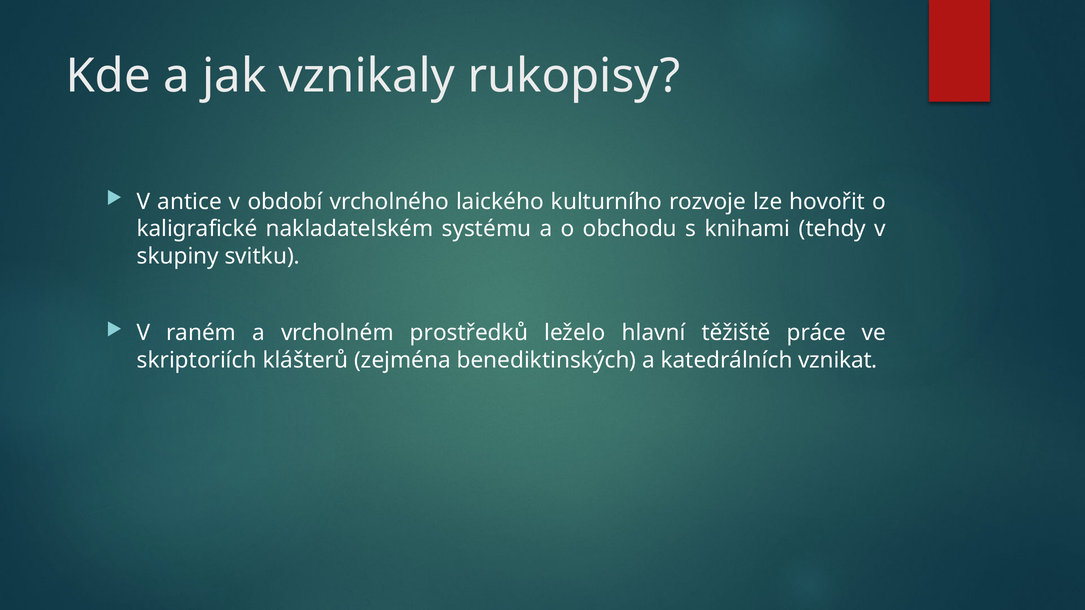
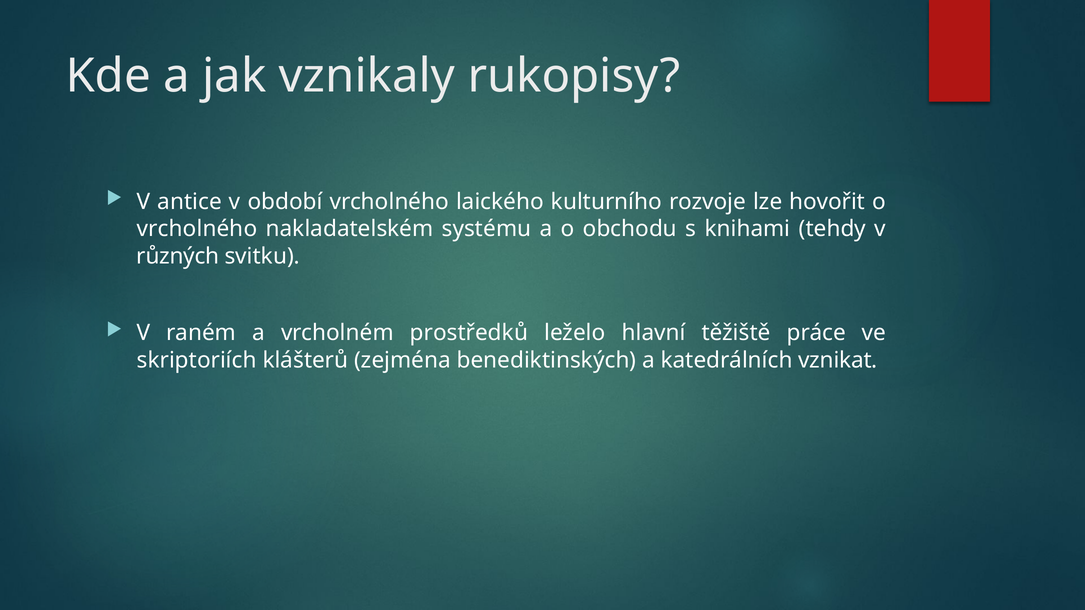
kaligrafické at (197, 229): kaligrafické -> vrcholného
skupiny: skupiny -> různých
